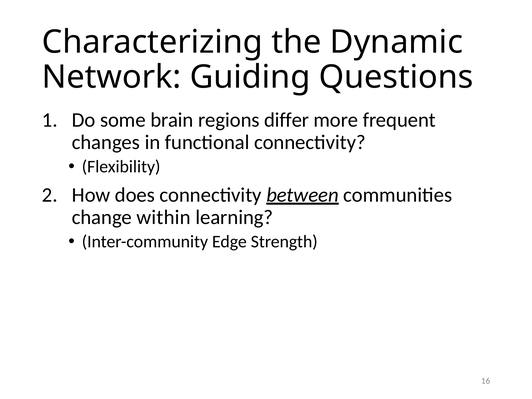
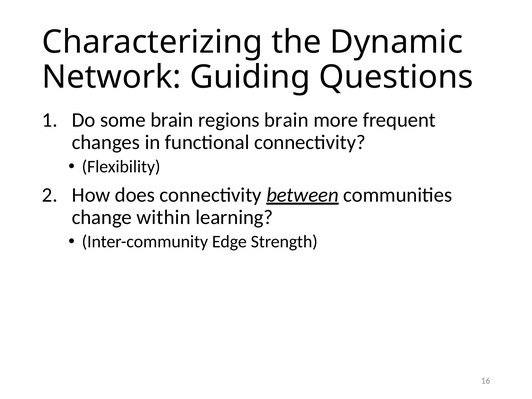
regions differ: differ -> brain
